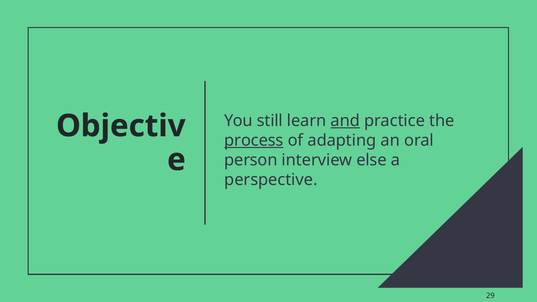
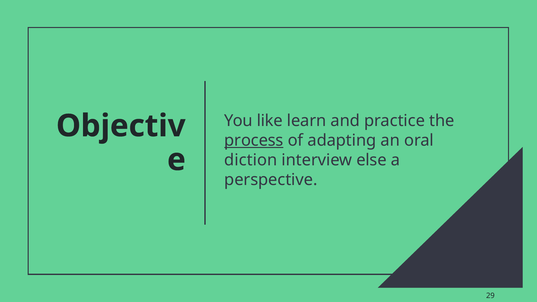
still: still -> like
and underline: present -> none
person: person -> diction
